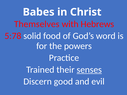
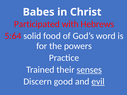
Themselves: Themselves -> Participated
5:78: 5:78 -> 5:64
evil underline: none -> present
